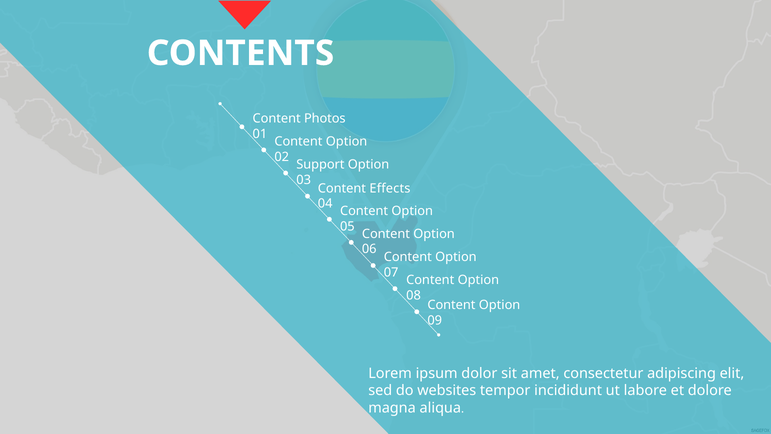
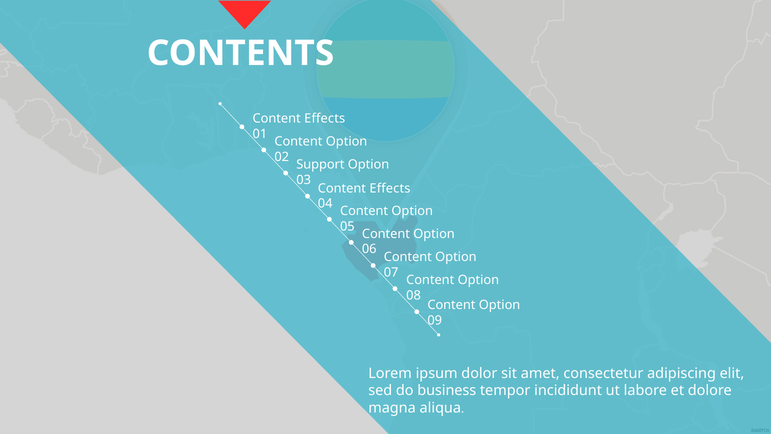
Photos at (325, 118): Photos -> Effects
websites: websites -> business
